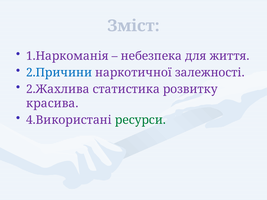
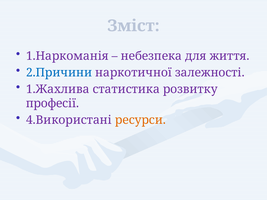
2.Жахлива: 2.Жахлива -> 1.Жахлива
красива: красива -> професії
ресурси colour: green -> orange
